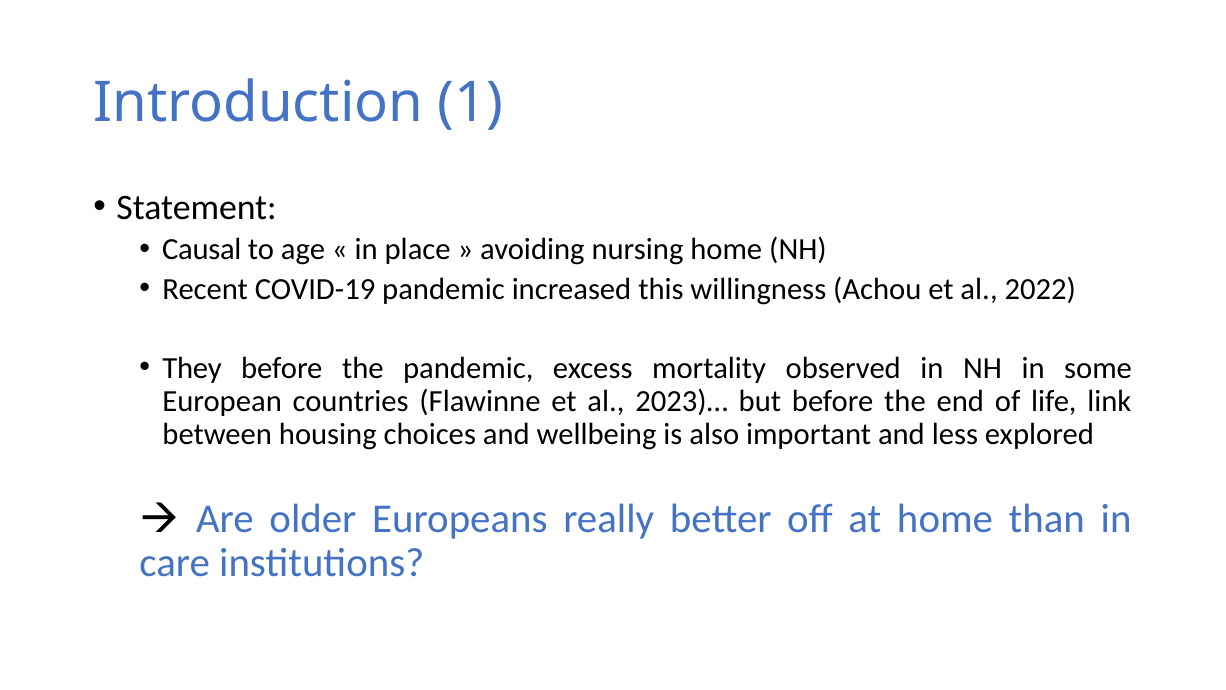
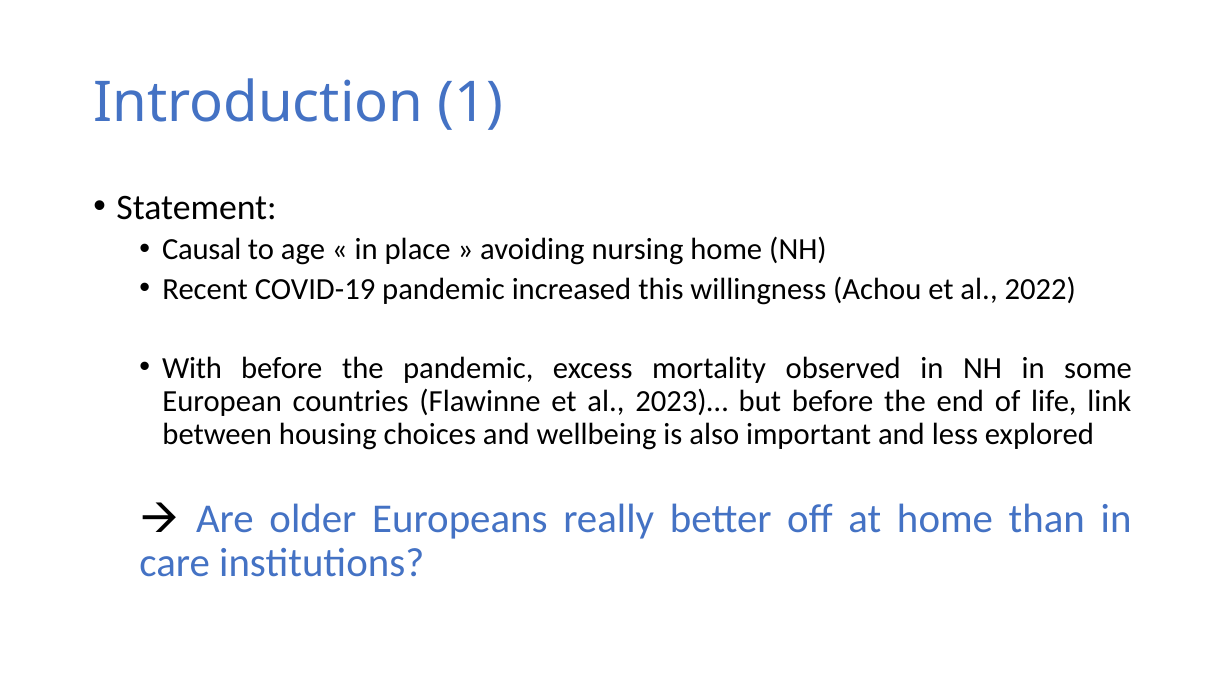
They: They -> With
